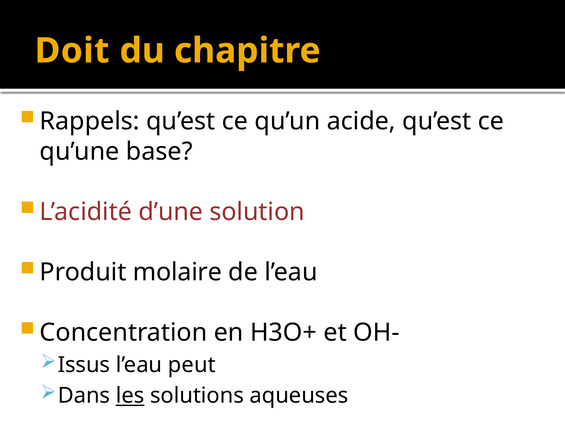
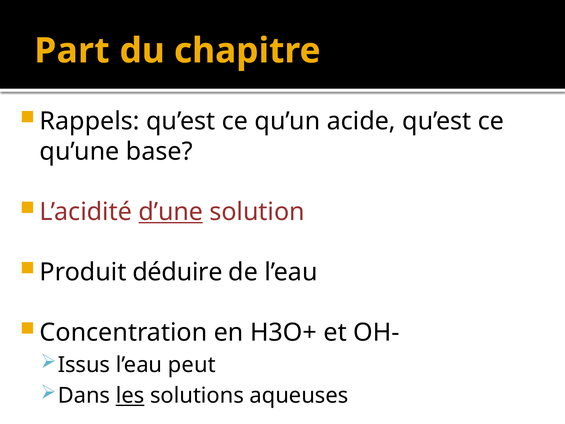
Doit: Doit -> Part
d’une underline: none -> present
molaire: molaire -> déduire
